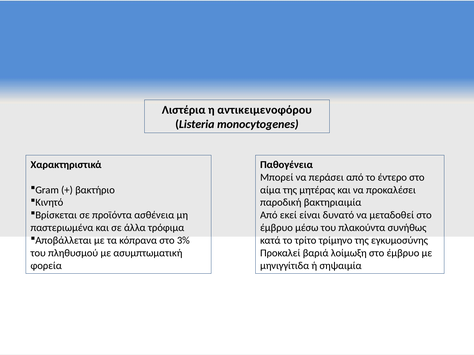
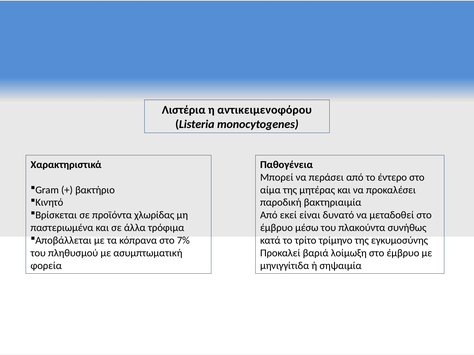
ασθένεια: ασθένεια -> χλωρίδας
3%: 3% -> 7%
